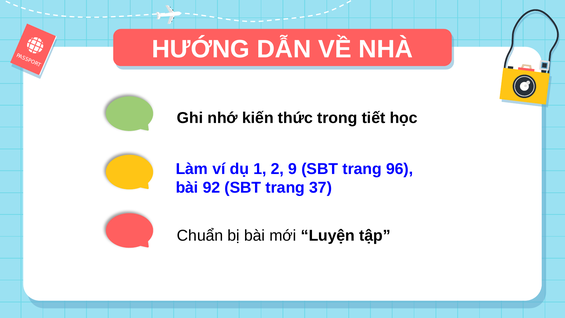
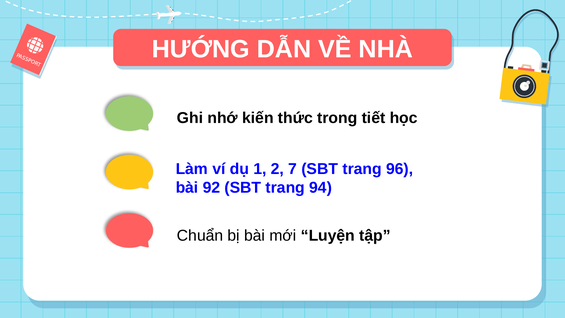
9: 9 -> 7
37: 37 -> 94
